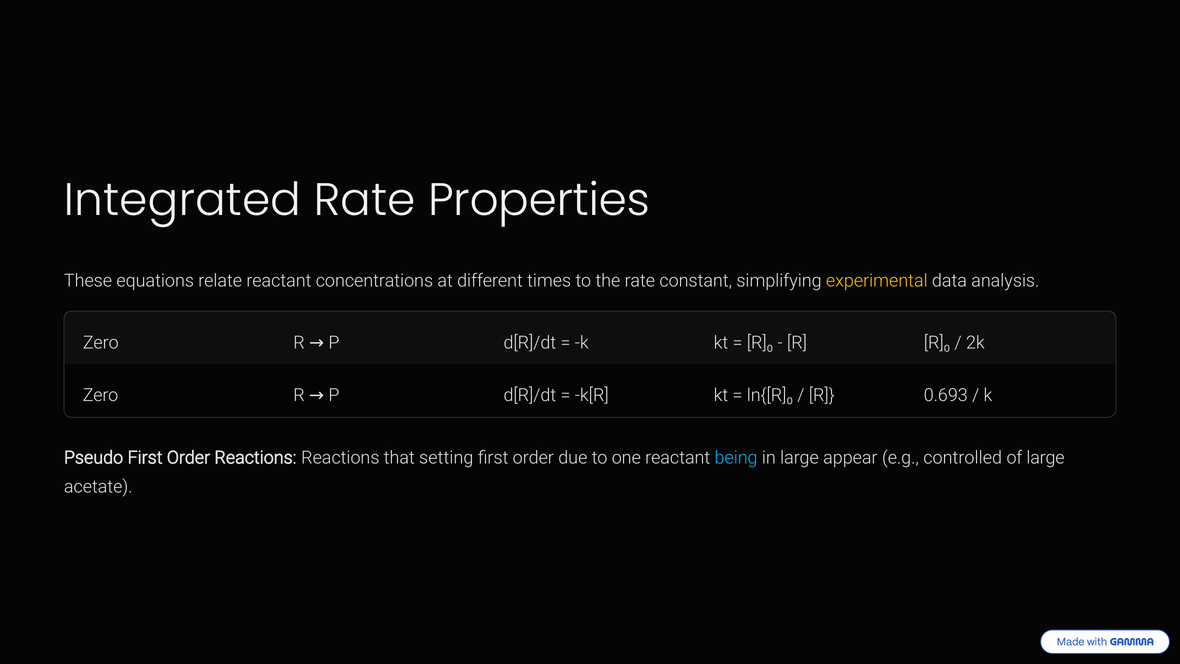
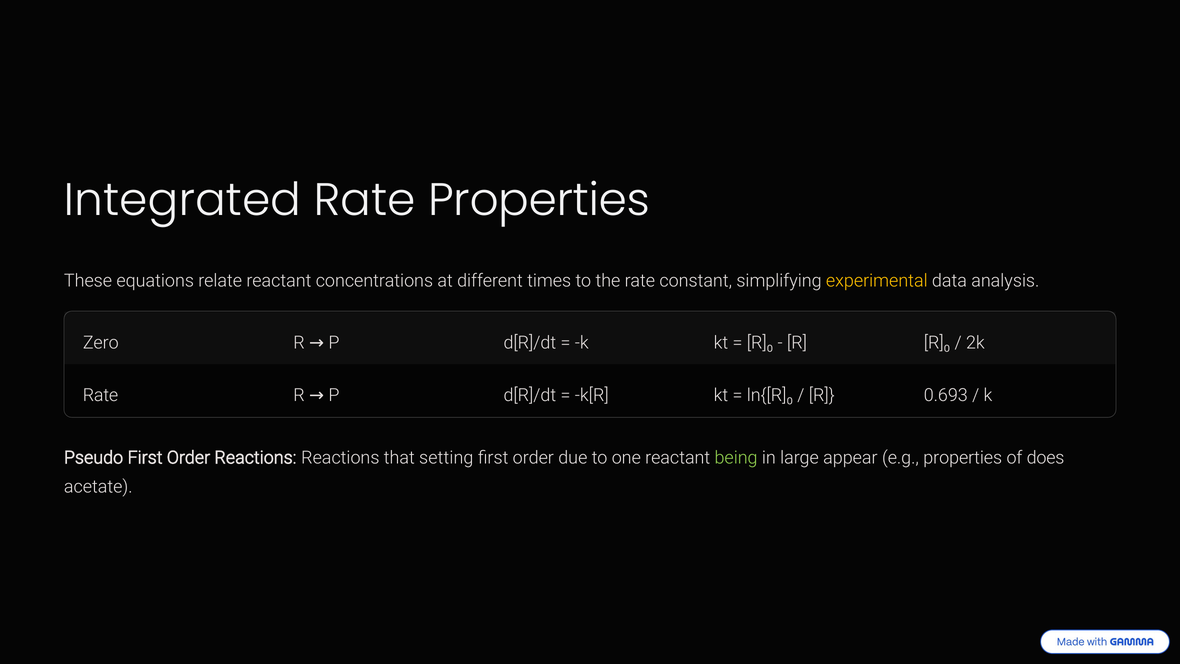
Zero at (101, 395): Zero -> Rate
being colour: light blue -> light green
e.g controlled: controlled -> properties
of large: large -> does
